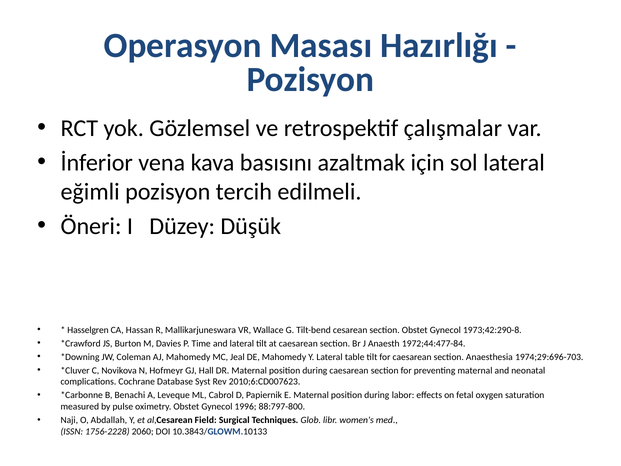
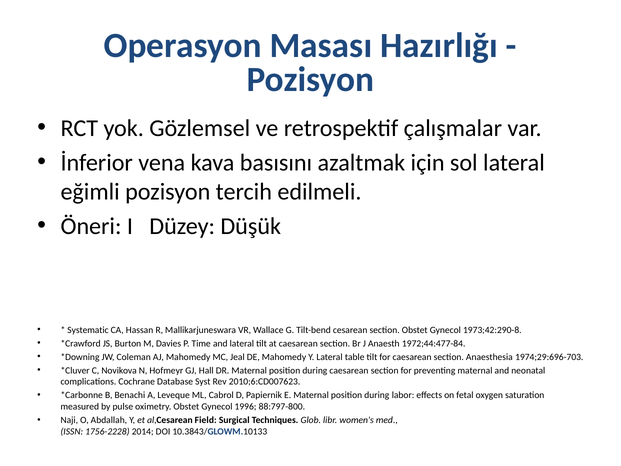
Hasselgren: Hasselgren -> Systematic
2060: 2060 -> 2014
